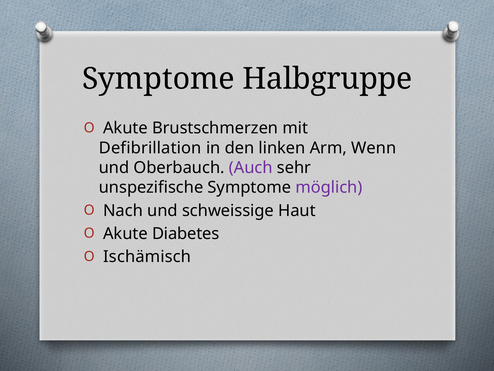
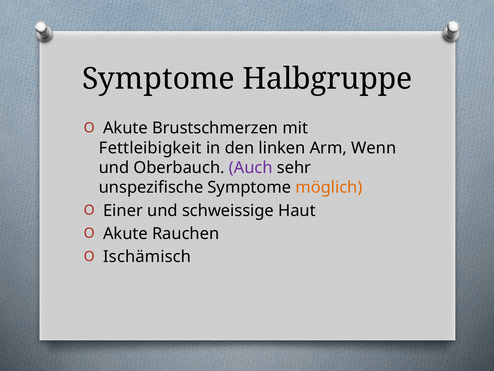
Defibrillation: Defibrillation -> Fettleibigkeit
möglich colour: purple -> orange
Nach: Nach -> Einer
Diabetes: Diabetes -> Rauchen
